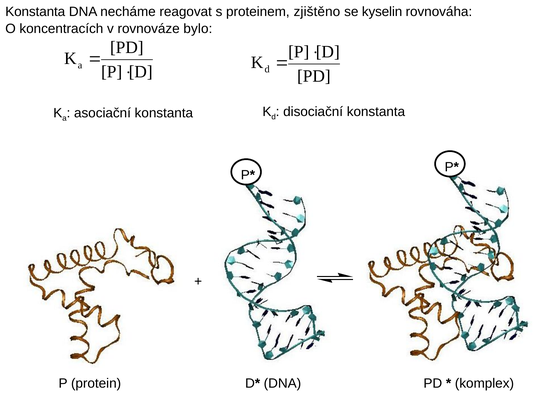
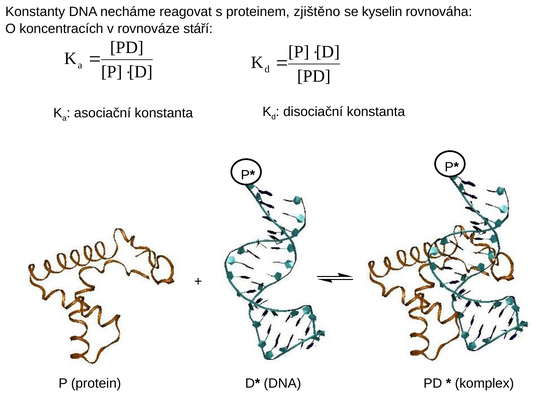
Konstanta at (35, 12): Konstanta -> Konstanty
bylo: bylo -> stáří
